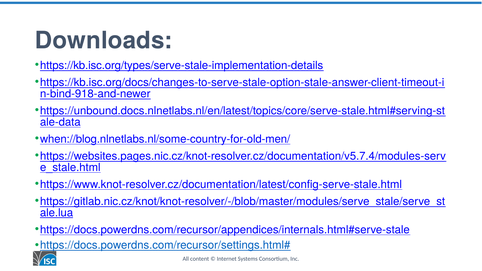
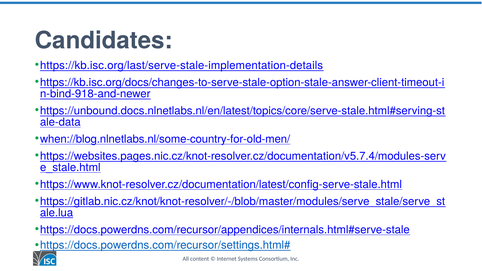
Downloads: Downloads -> Candidates
https://kb.isc.org/types/serve-stale-implementation-details: https://kb.isc.org/types/serve-stale-implementation-details -> https://kb.isc.org/last/serve-stale-implementation-details
